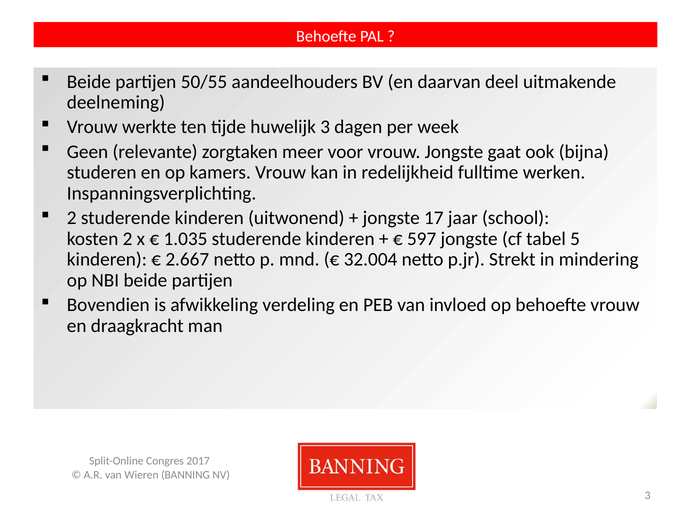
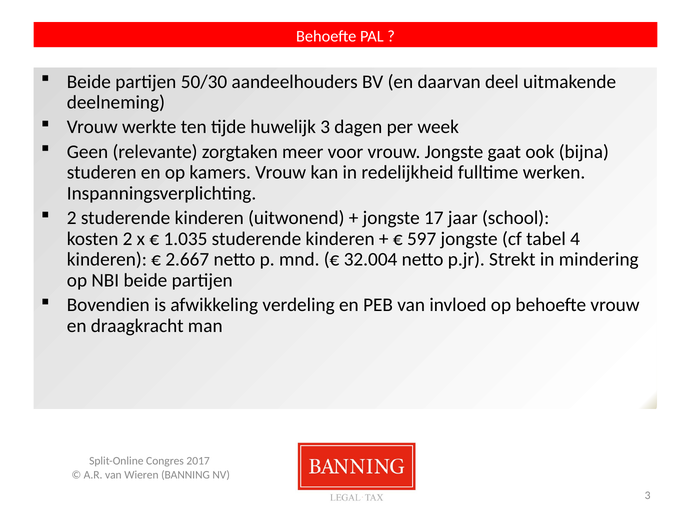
50/55: 50/55 -> 50/30
5: 5 -> 4
